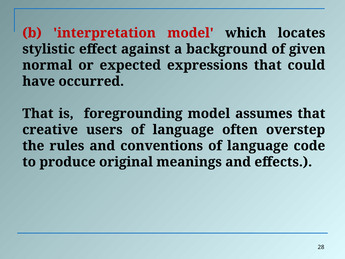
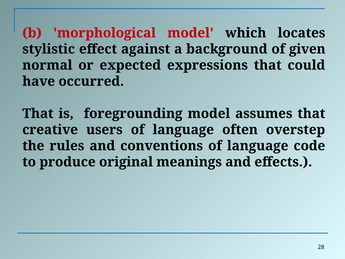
interpretation: interpretation -> morphological
